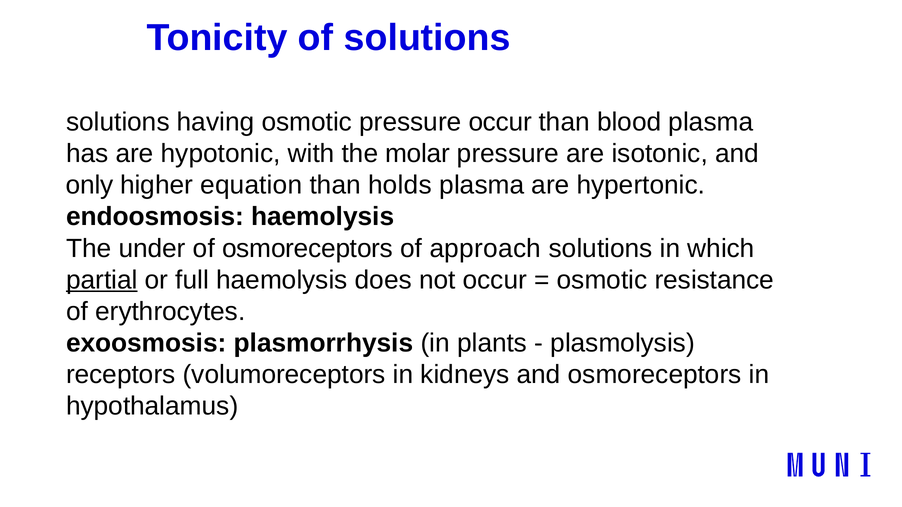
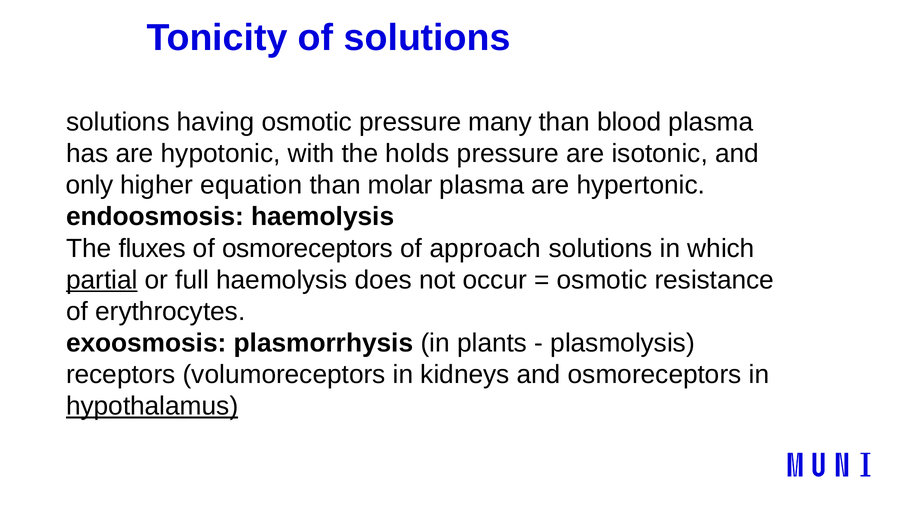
pressure occur: occur -> many
molar: molar -> holds
holds: holds -> molar
under: under -> fluxes
hypothalamus underline: none -> present
